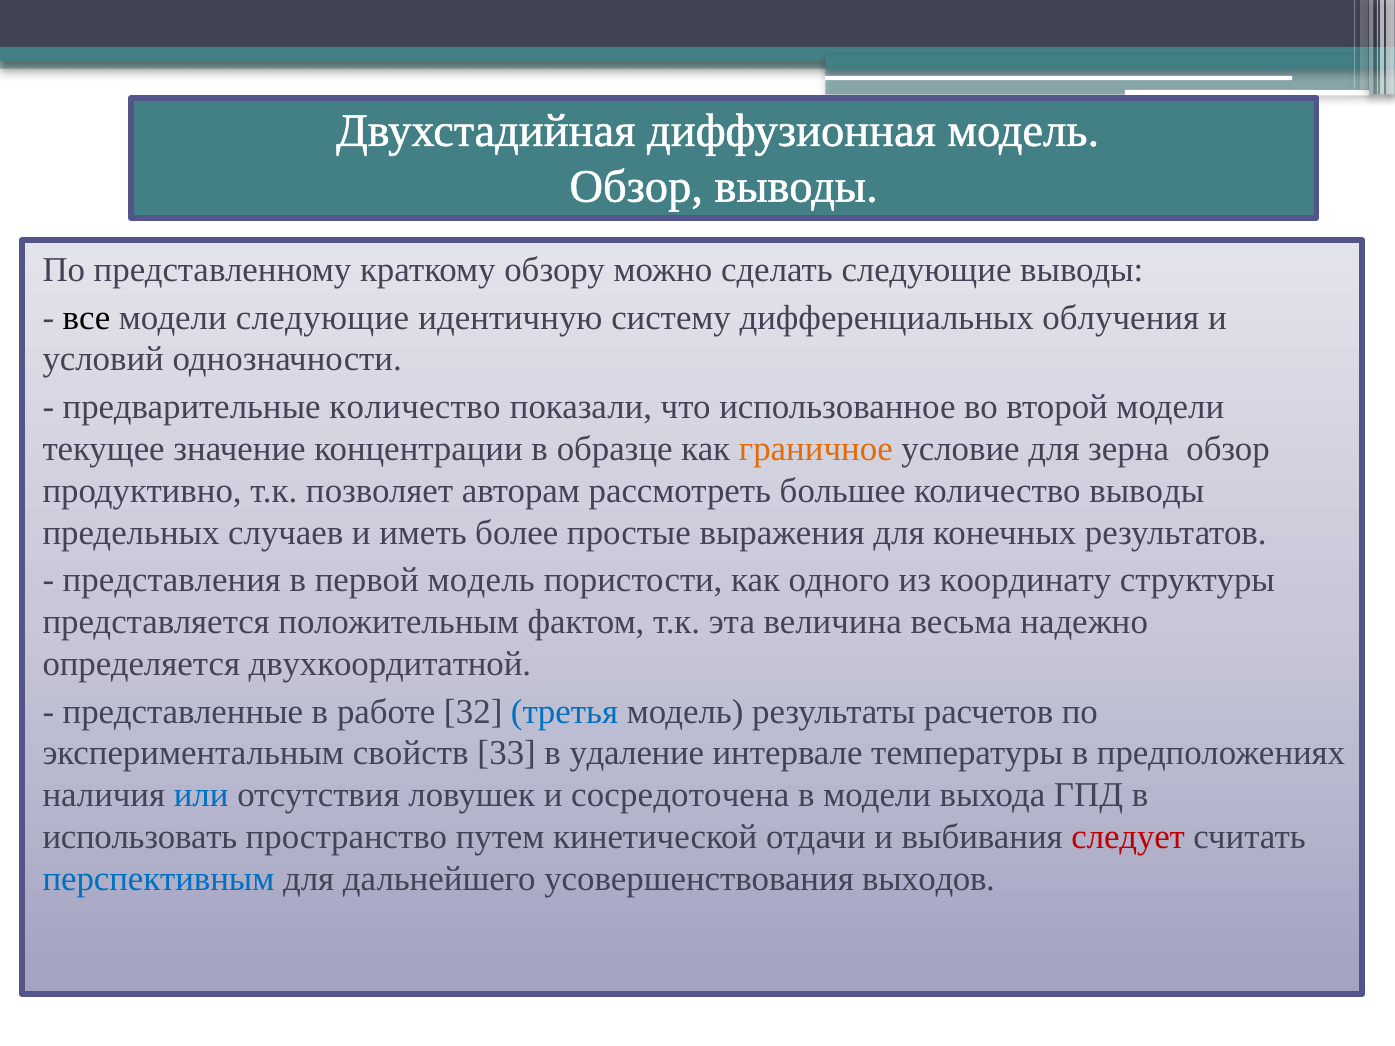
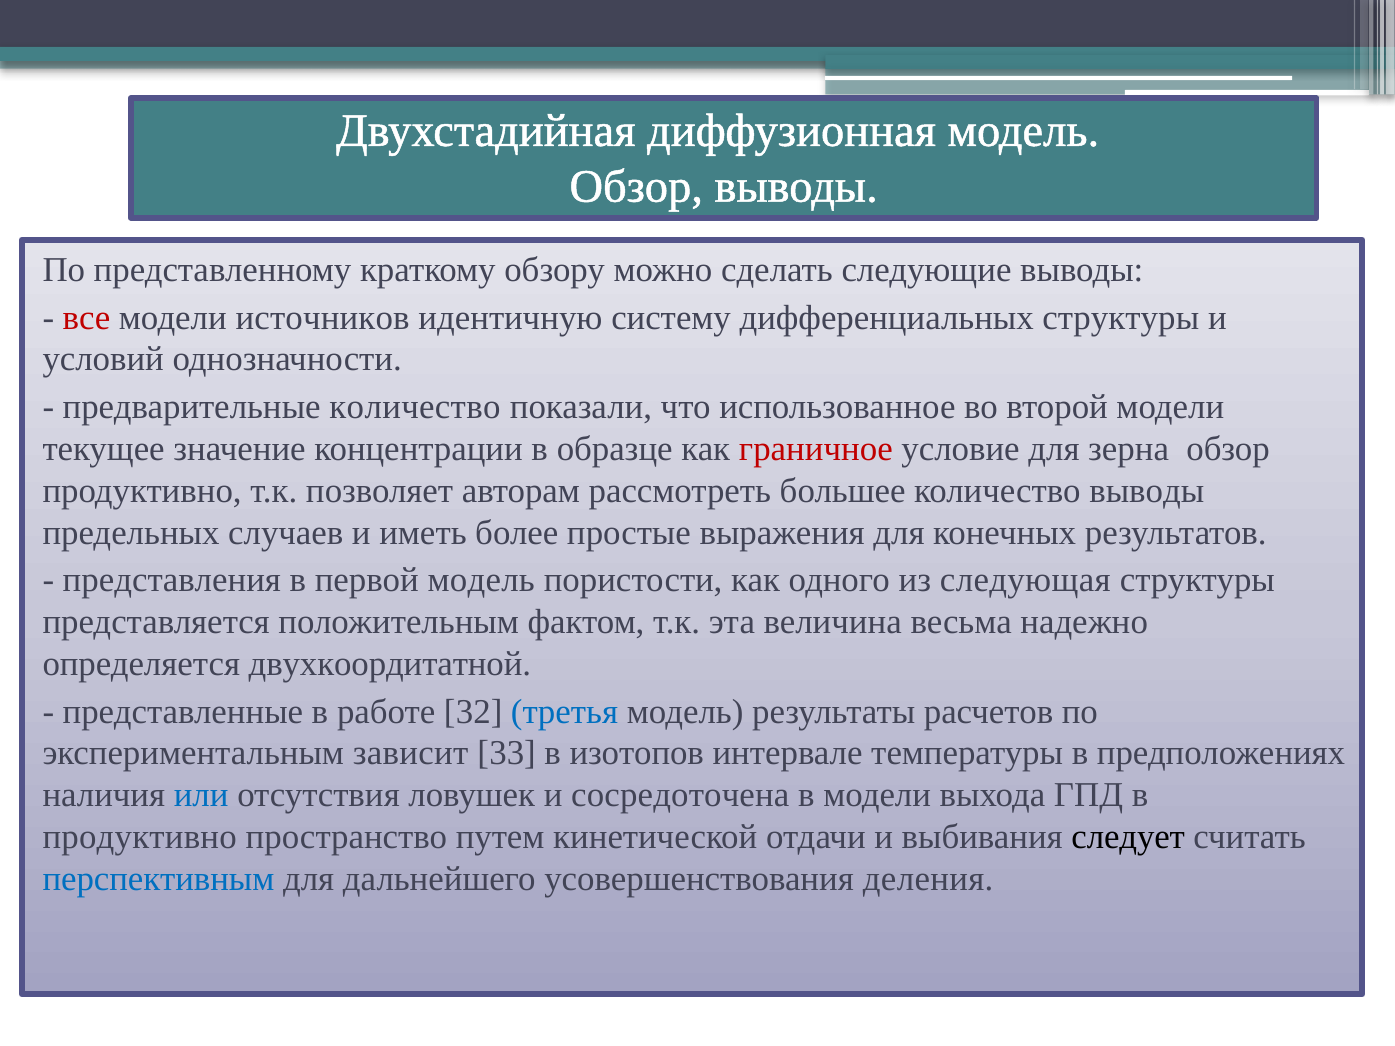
все colour: black -> red
модели следующие: следующие -> источников
дифференциальных облучения: облучения -> структуры
граничное colour: orange -> red
координату: координату -> следующая
свойств: свойств -> зависит
удаление: удаление -> изотопов
использовать at (140, 837): использовать -> продуктивно
следует colour: red -> black
выходов: выходов -> деления
